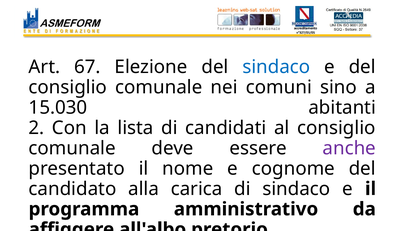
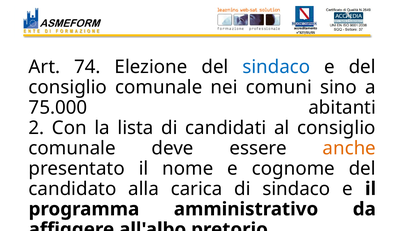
67: 67 -> 74
15.030: 15.030 -> 75.000
anche colour: purple -> orange
